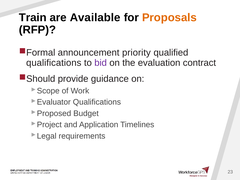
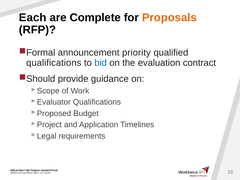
Train: Train -> Each
Available: Available -> Complete
bid colour: purple -> blue
